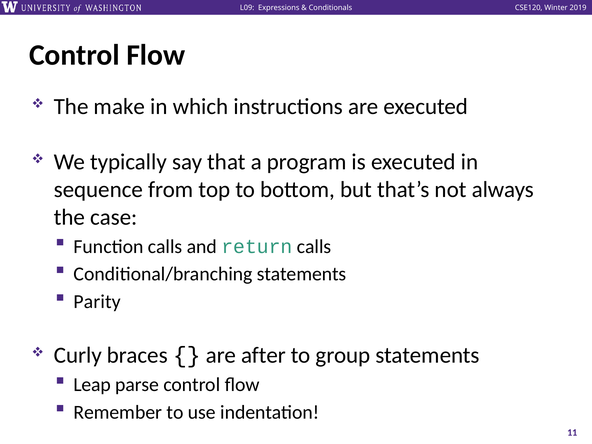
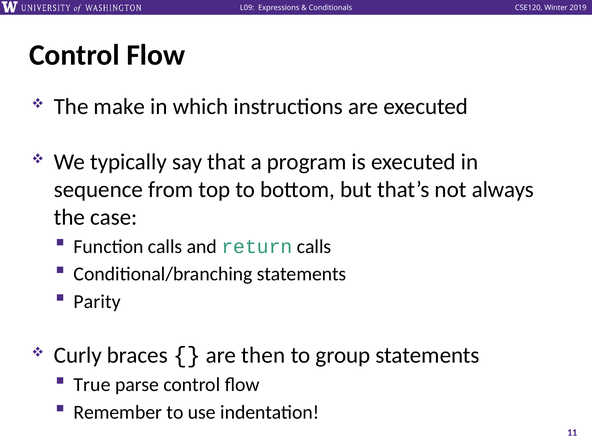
after: after -> then
Leap: Leap -> True
